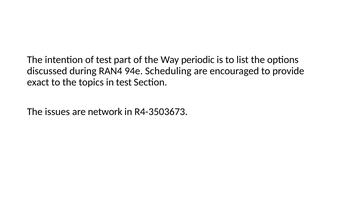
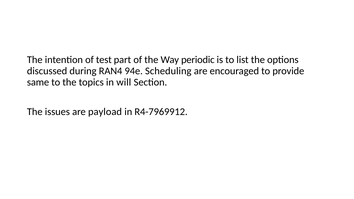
exact: exact -> same
in test: test -> will
network: network -> payload
R4-3503673: R4-3503673 -> R4-7969912
